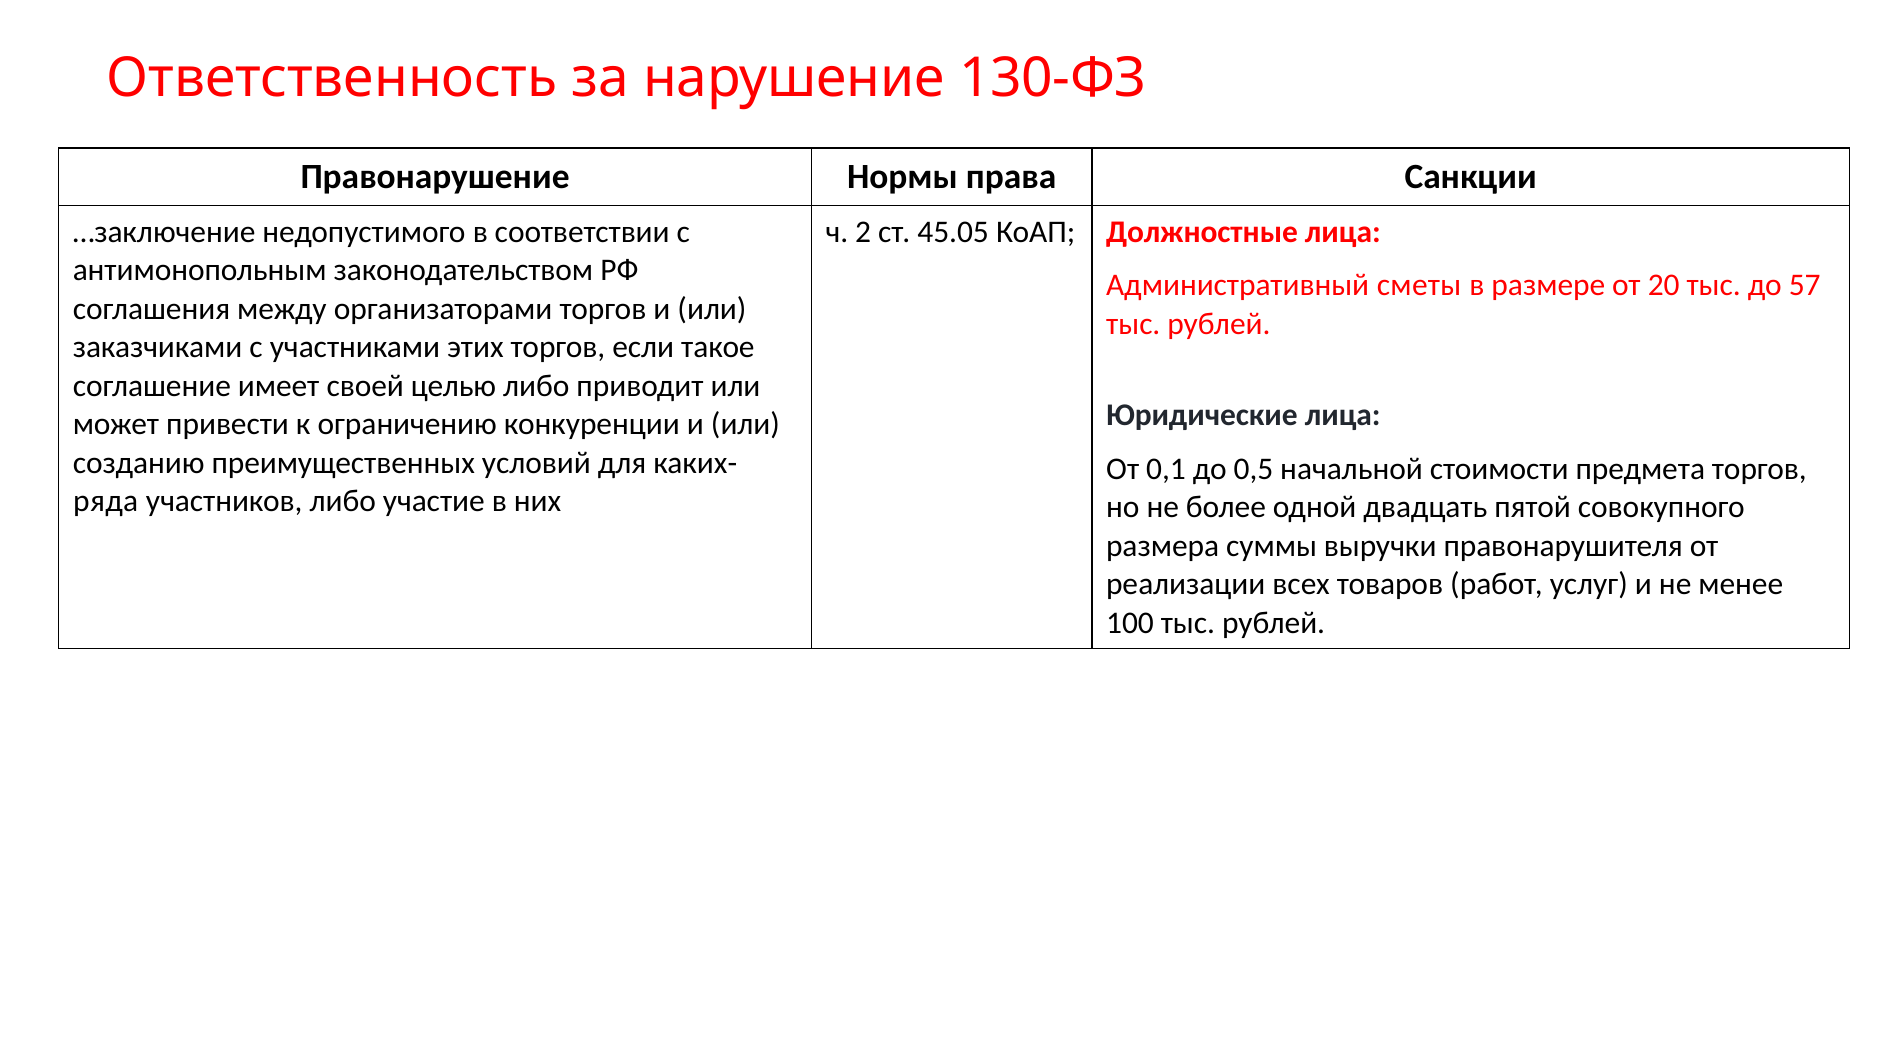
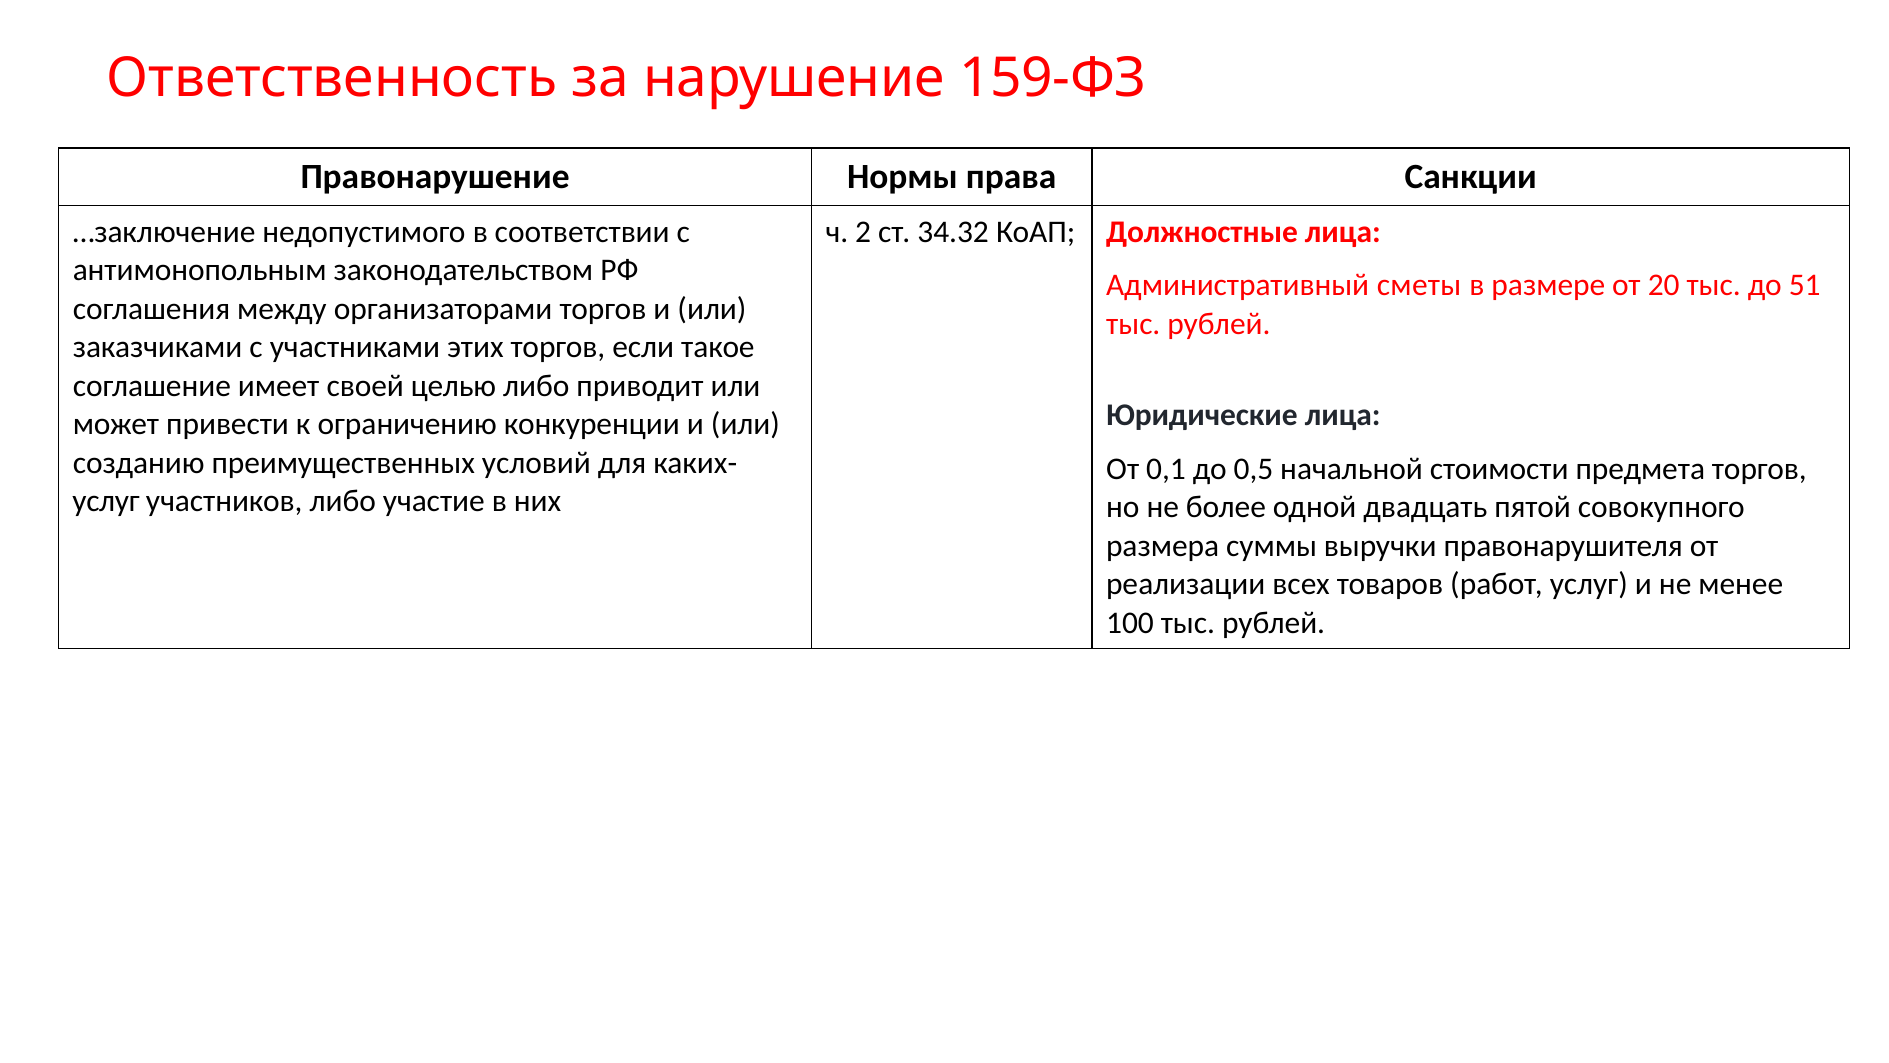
130-ФЗ: 130-ФЗ -> 159-ФЗ
45.05: 45.05 -> 34.32
57: 57 -> 51
ряда at (106, 501): ряда -> услуг
